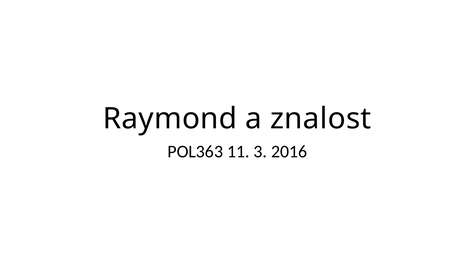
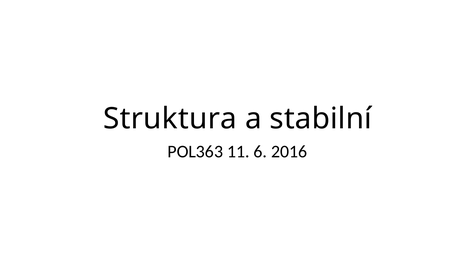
Raymond: Raymond -> Struktura
znalost: znalost -> stabilní
3: 3 -> 6
